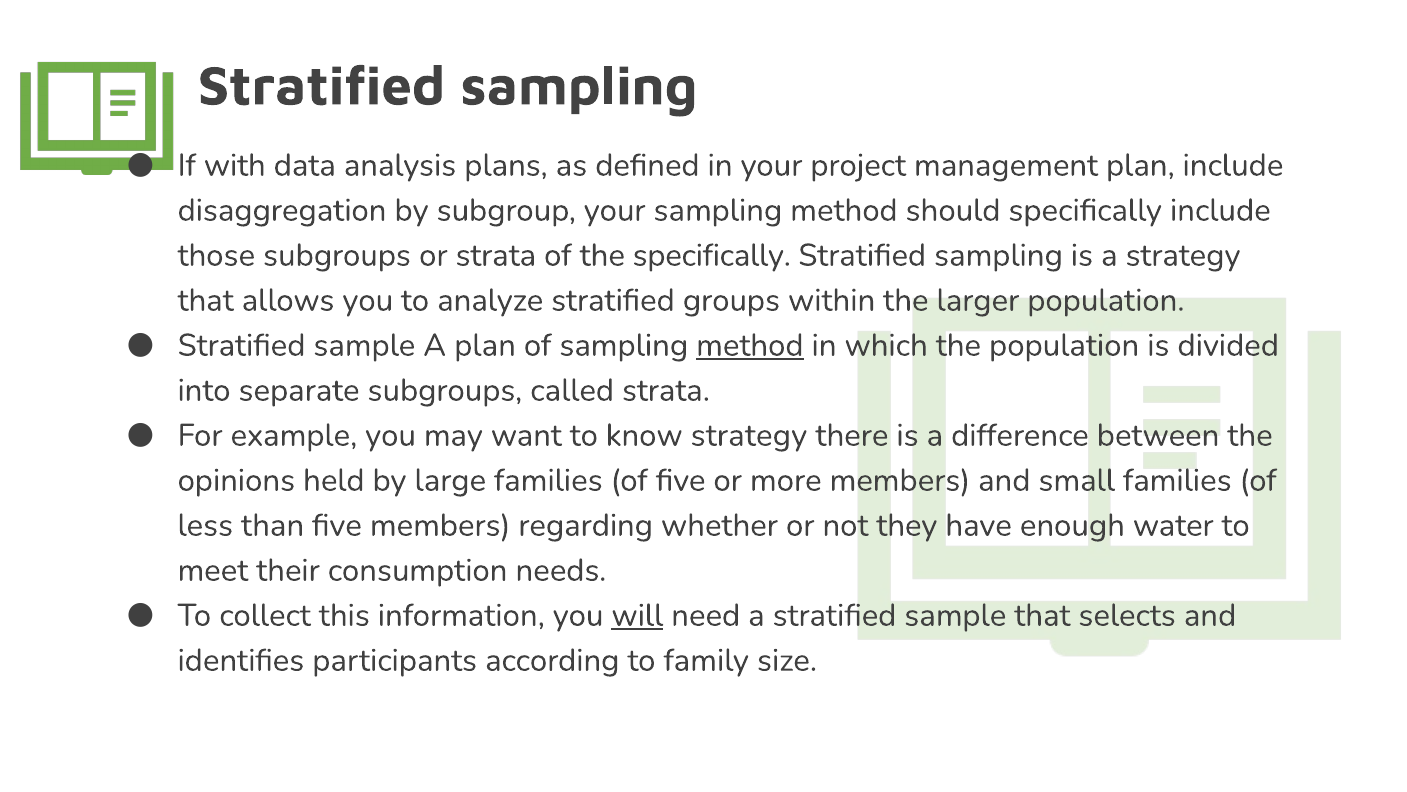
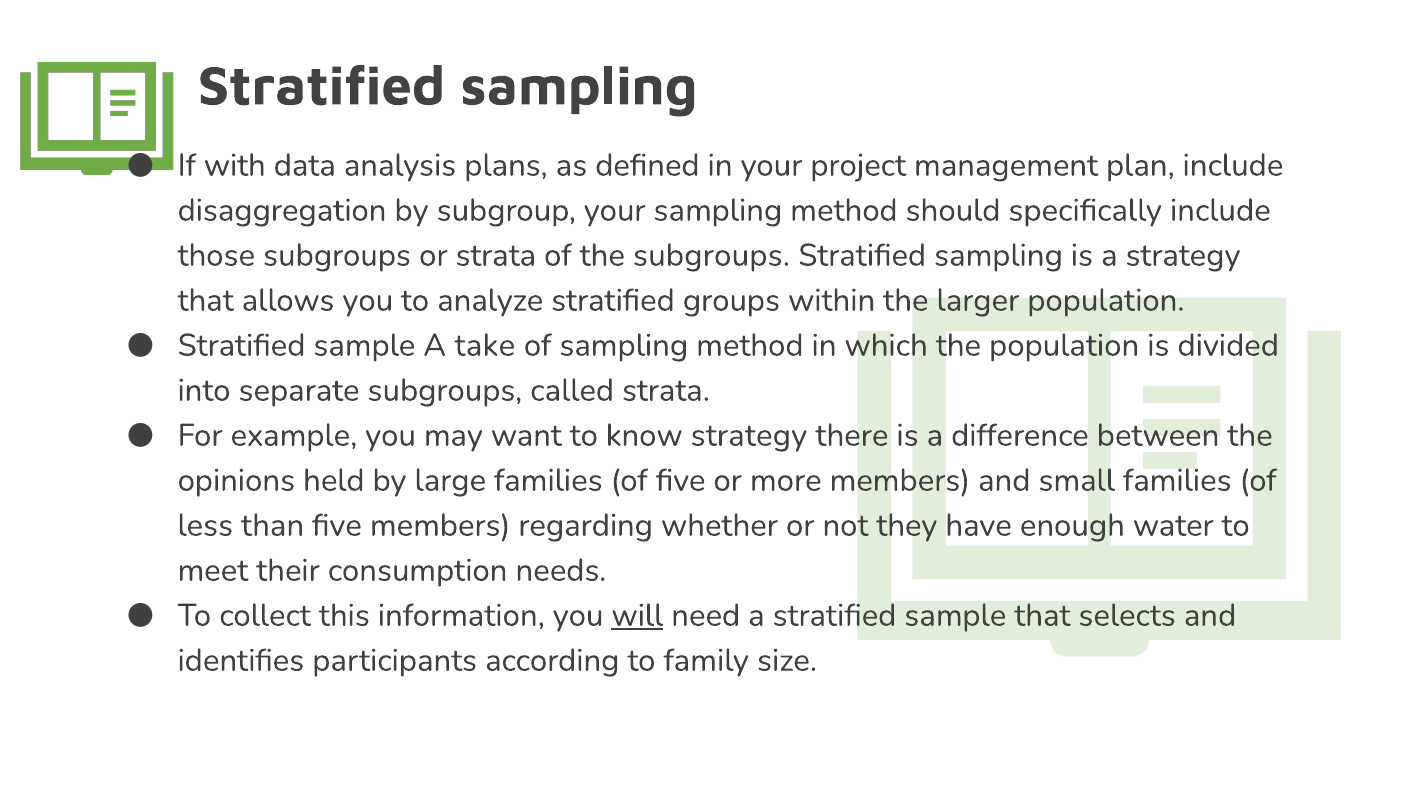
the specifically: specifically -> subgroups
A plan: plan -> take
method at (750, 345) underline: present -> none
